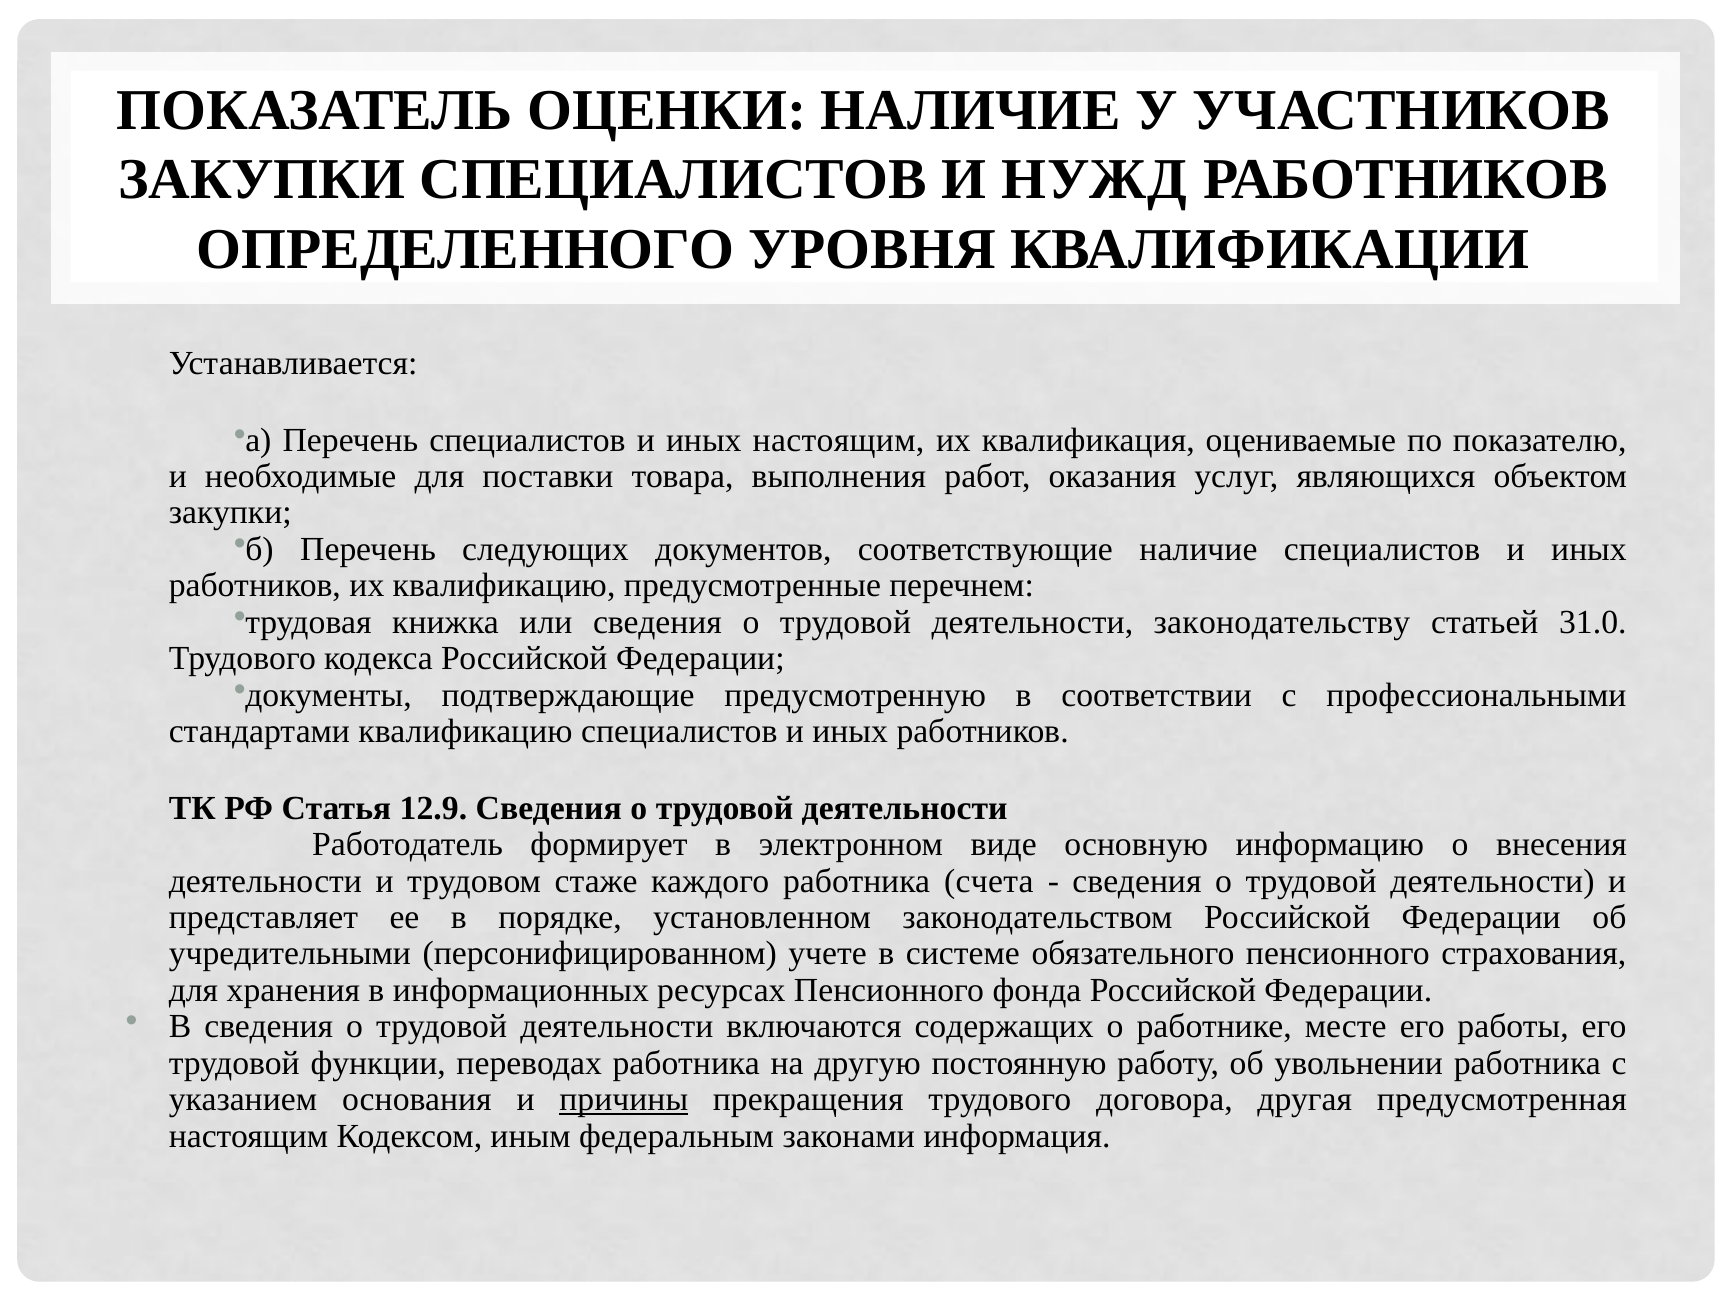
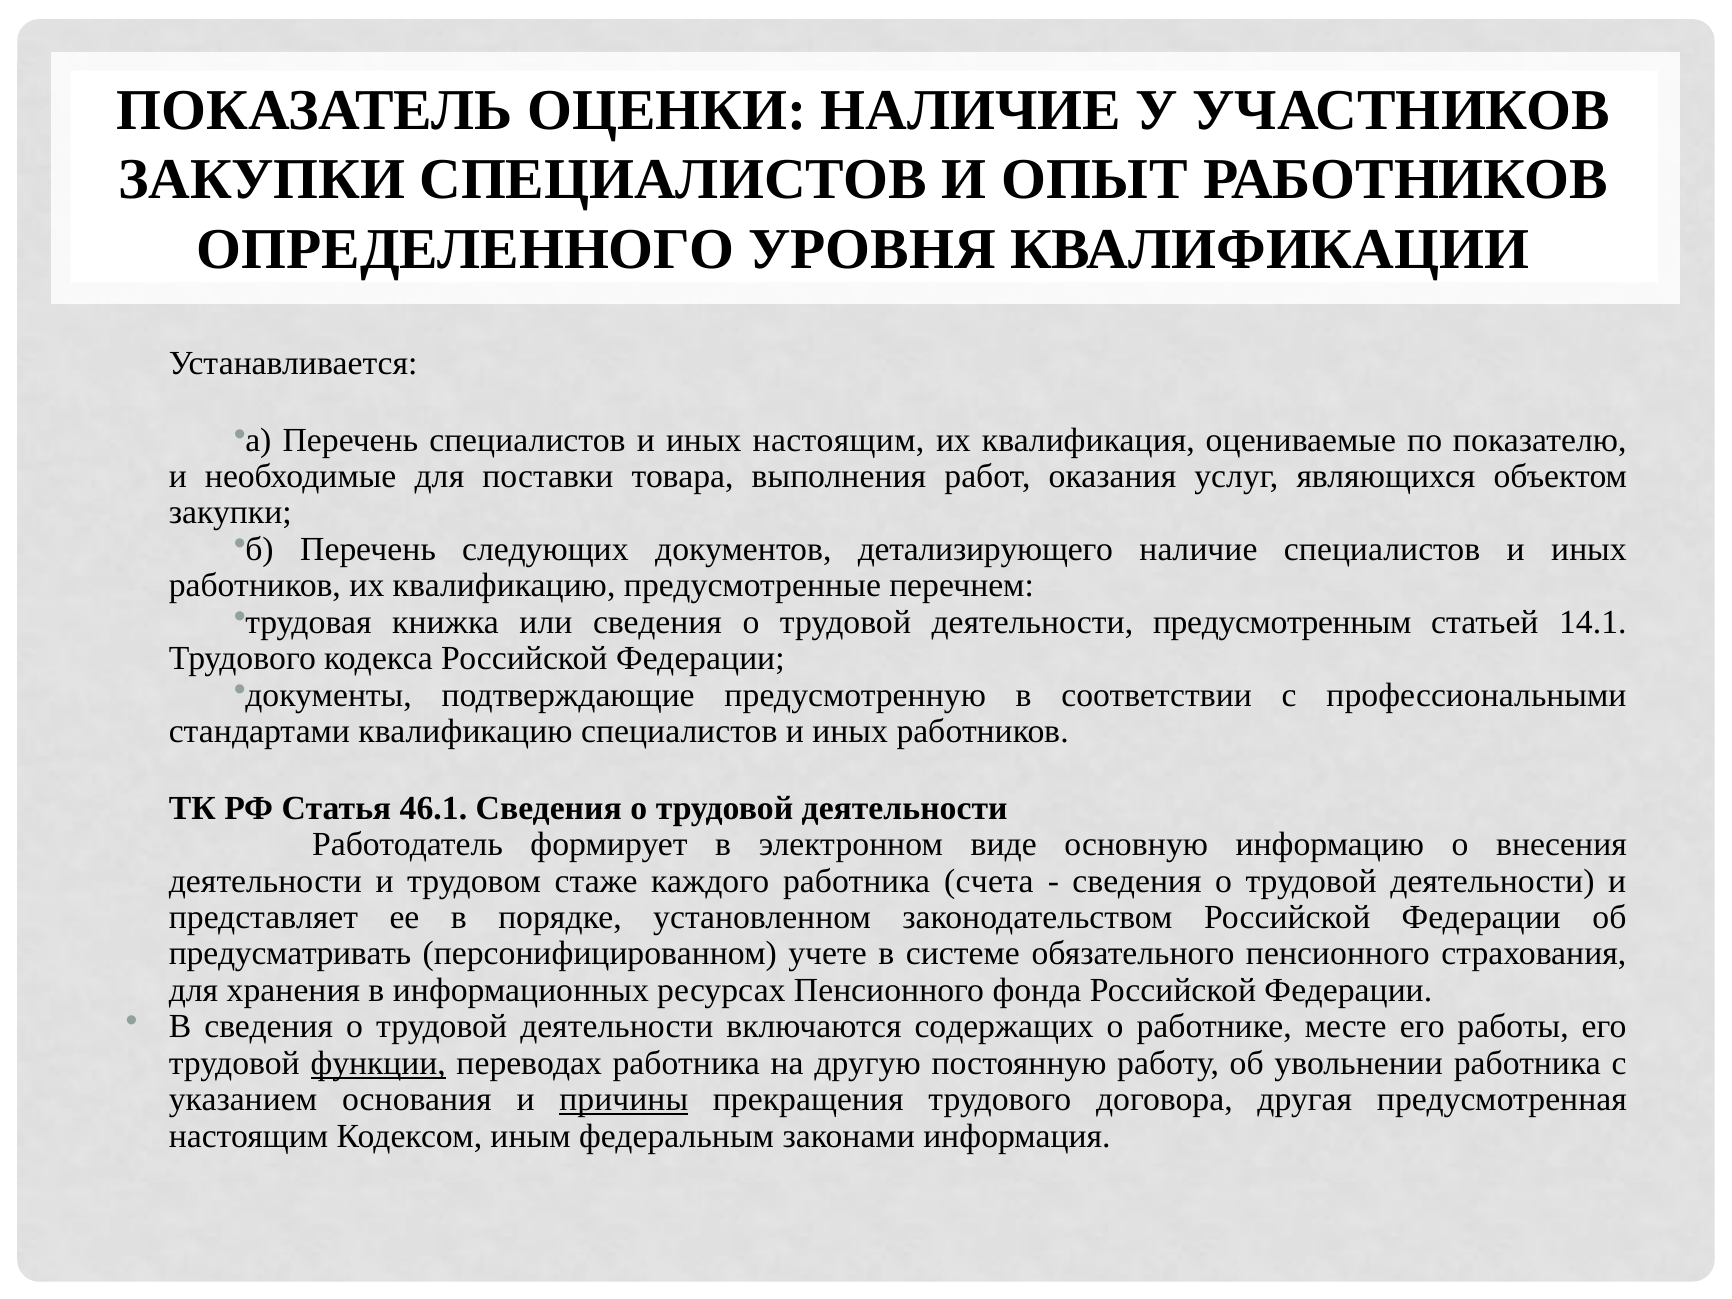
НУЖД: НУЖД -> ОПЫТ
соответствующие: соответствующие -> детализирующего
законодательству: законодательству -> предусмотренным
31.0: 31.0 -> 14.1
12.9: 12.9 -> 46.1
учредительными: учредительными -> предусматривать
функции underline: none -> present
